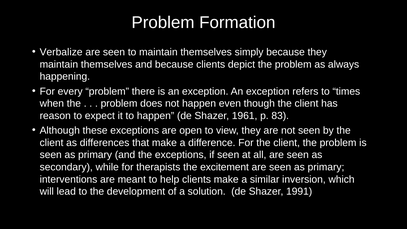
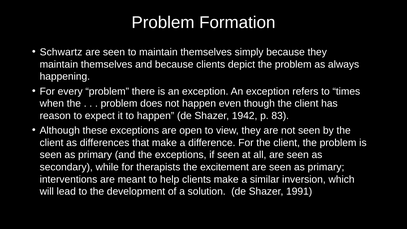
Verbalize: Verbalize -> Schwartz
1961: 1961 -> 1942
